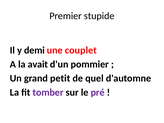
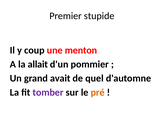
demi: demi -> coup
couplet: couplet -> menton
avait: avait -> allait
petit: petit -> avait
pré colour: purple -> orange
